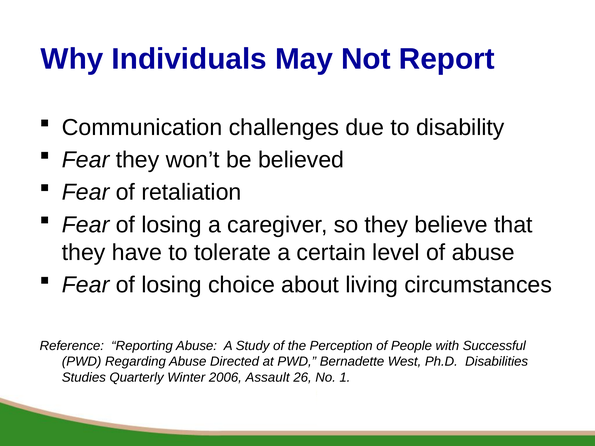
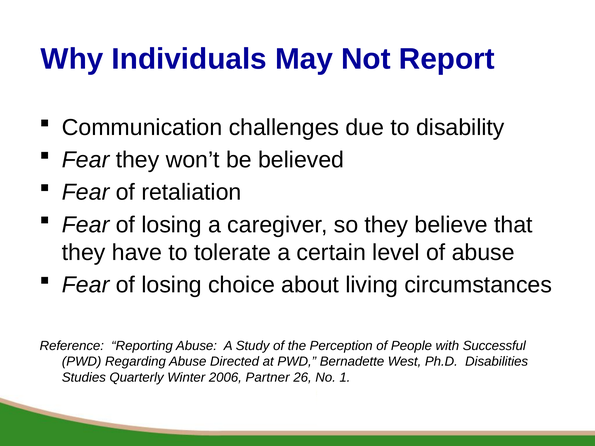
Assault: Assault -> Partner
